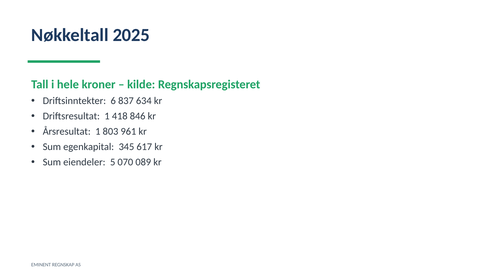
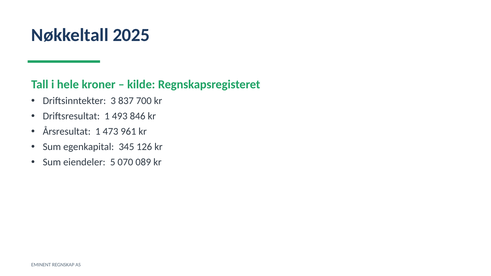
6: 6 -> 3
634: 634 -> 700
418: 418 -> 493
803: 803 -> 473
617: 617 -> 126
